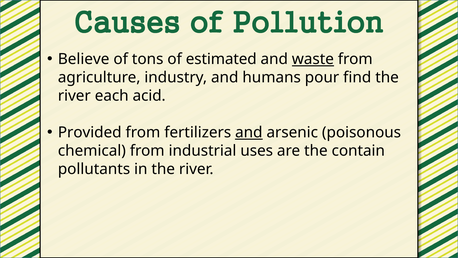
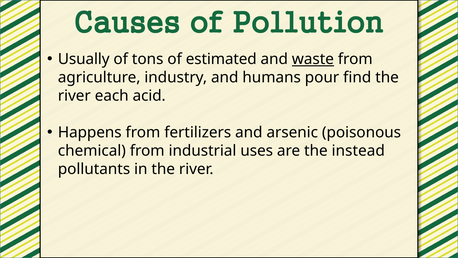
Believe: Believe -> Usually
Provided: Provided -> Happens
and at (249, 132) underline: present -> none
contain: contain -> instead
